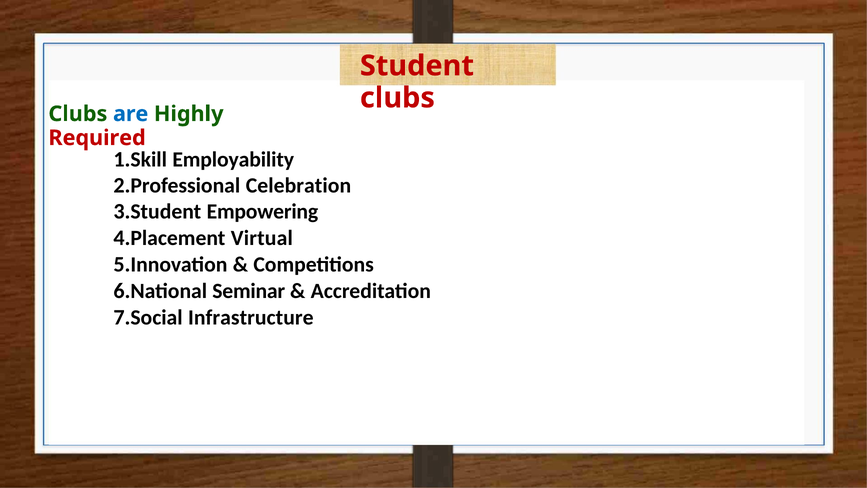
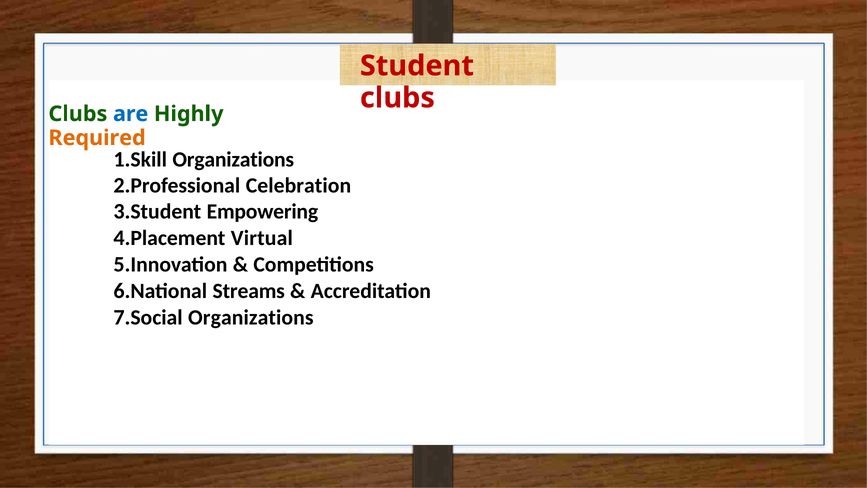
Required colour: red -> orange
1.Skill Employability: Employability -> Organizations
Seminar: Seminar -> Streams
7.Social Infrastructure: Infrastructure -> Organizations
